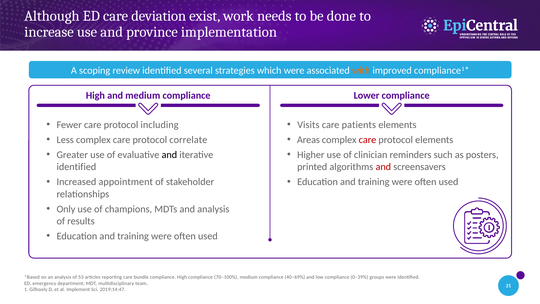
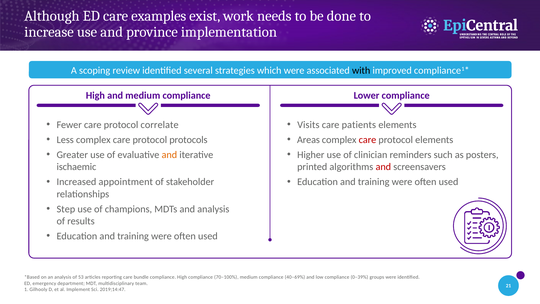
deviation: deviation -> examples
with colour: orange -> black
including: including -> correlate
correlate: correlate -> protocols
and at (169, 155) colour: black -> orange
identified at (76, 167): identified -> ischaemic
Only: Only -> Step
